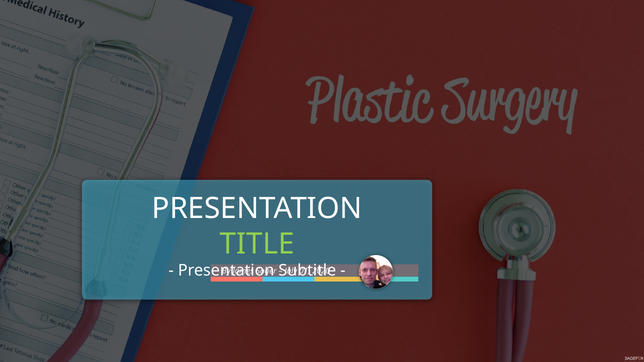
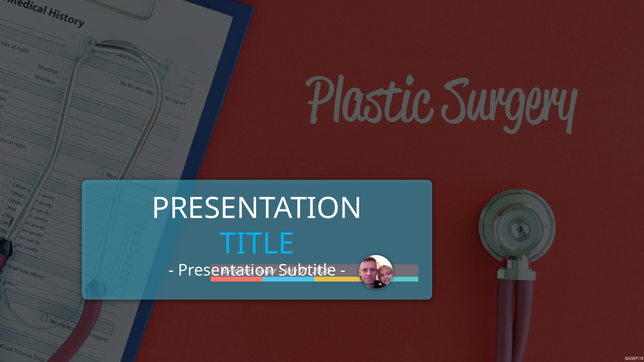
TITLE colour: light green -> light blue
